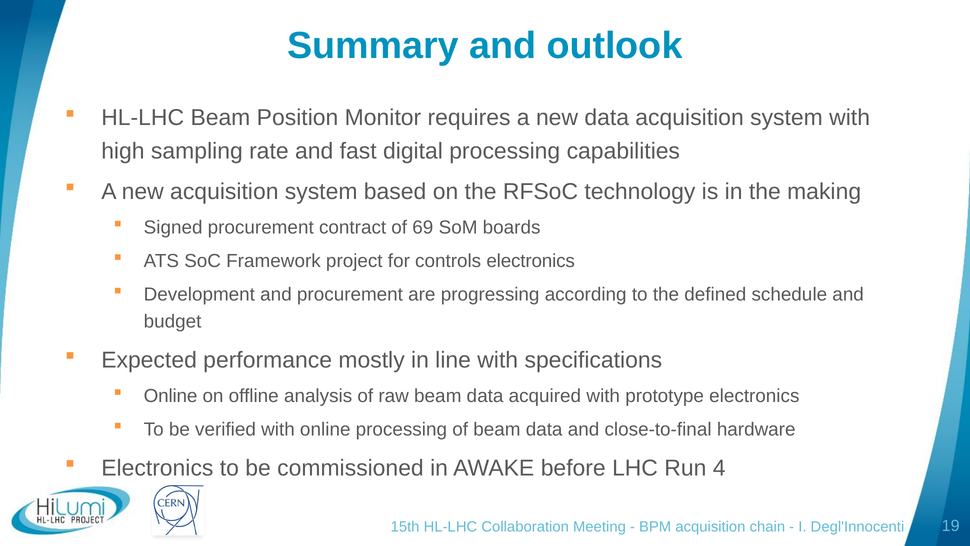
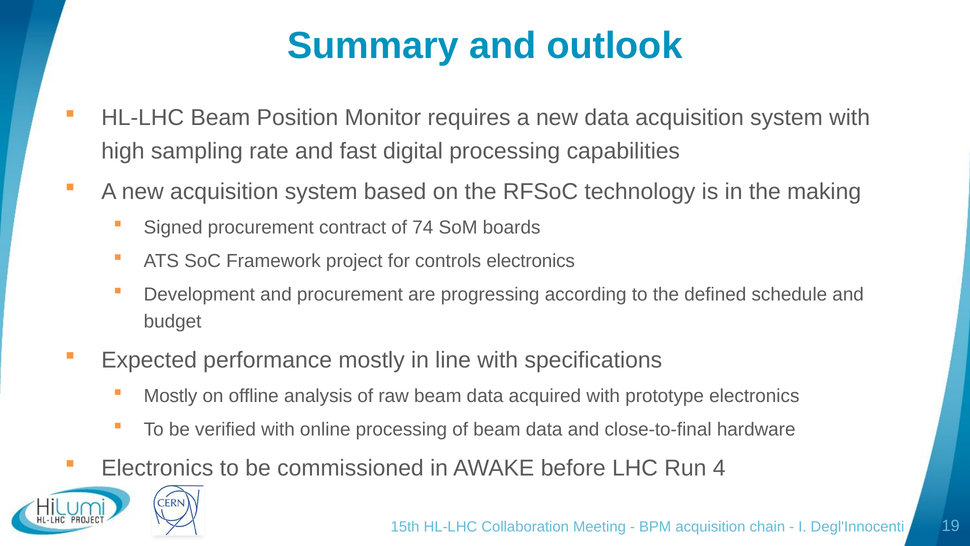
69: 69 -> 74
Online at (171, 396): Online -> Mostly
